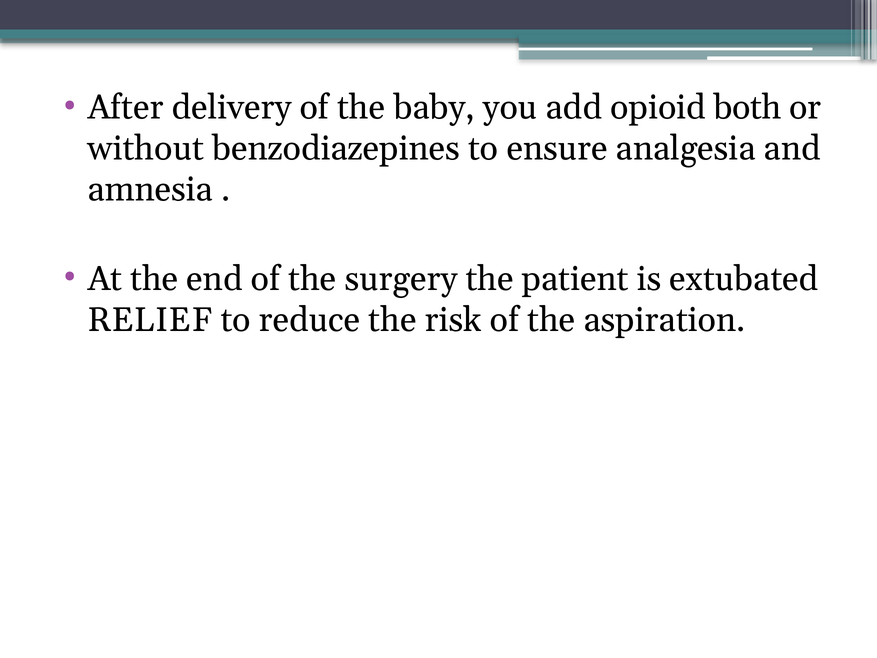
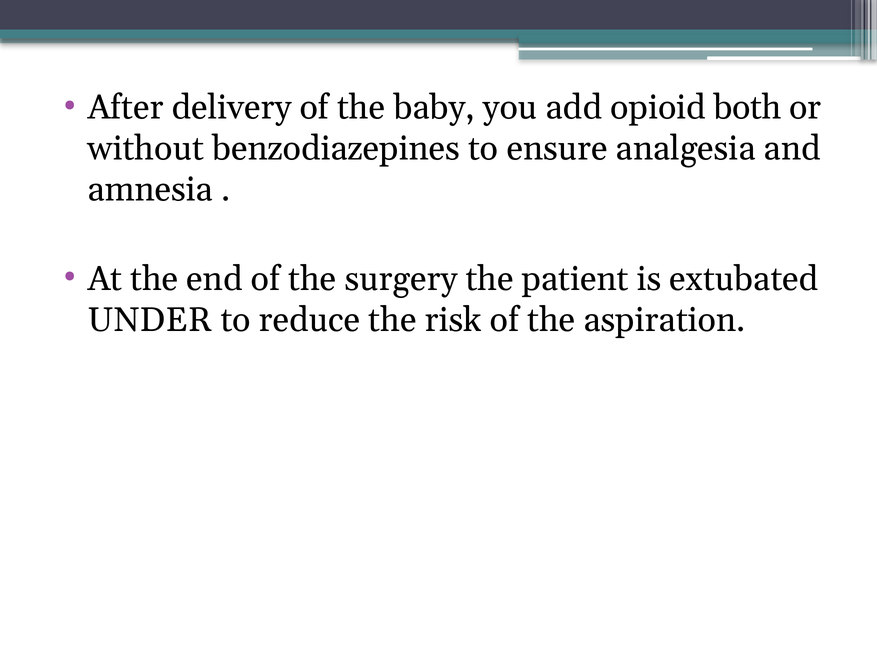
RELIEF: RELIEF -> UNDER
